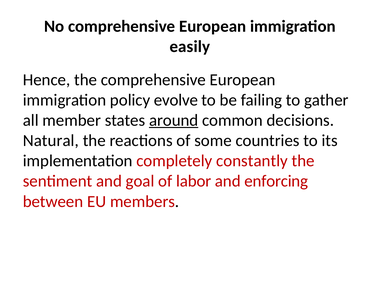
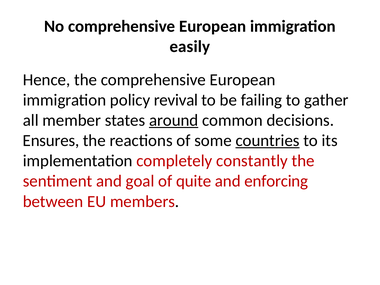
evolve: evolve -> revival
Natural: Natural -> Ensures
countries underline: none -> present
labor: labor -> quite
